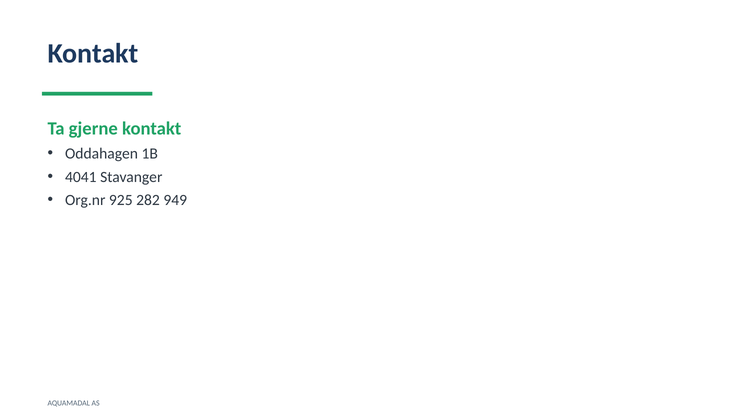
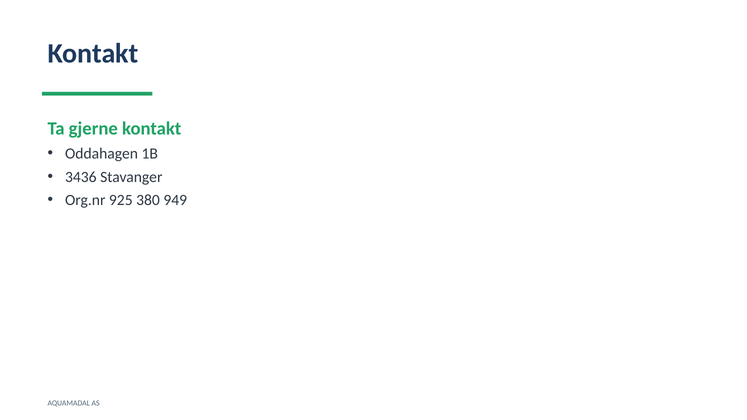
4041: 4041 -> 3436
282: 282 -> 380
